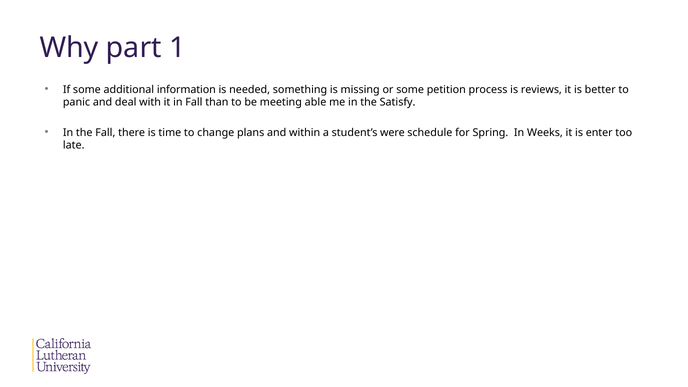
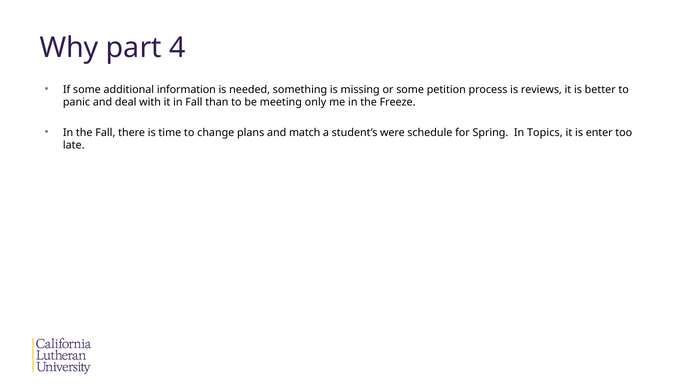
1: 1 -> 4
able: able -> only
Satisfy: Satisfy -> Freeze
within: within -> match
Weeks: Weeks -> Topics
